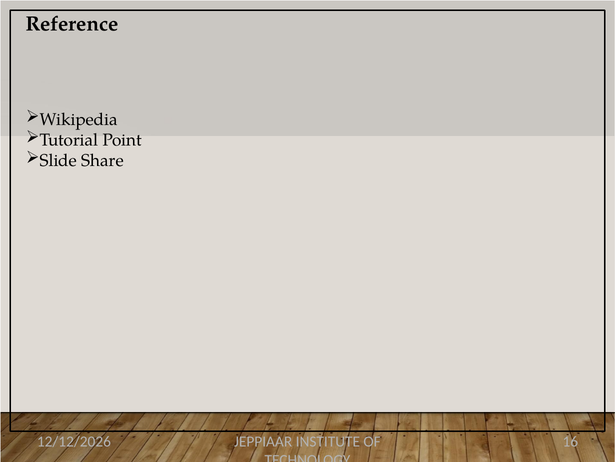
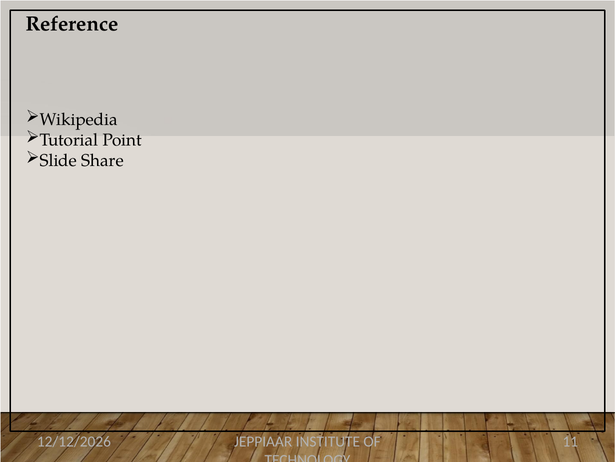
16: 16 -> 11
